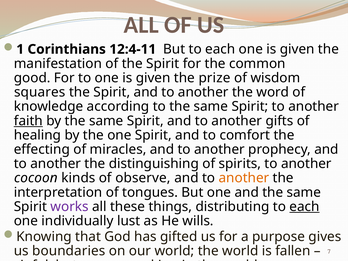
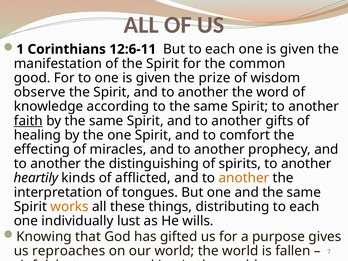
12:4-11: 12:4-11 -> 12:6-11
squares: squares -> observe
cocoon: cocoon -> heartily
observe: observe -> afflicted
works colour: purple -> orange
each at (304, 207) underline: present -> none
boundaries: boundaries -> reproaches
